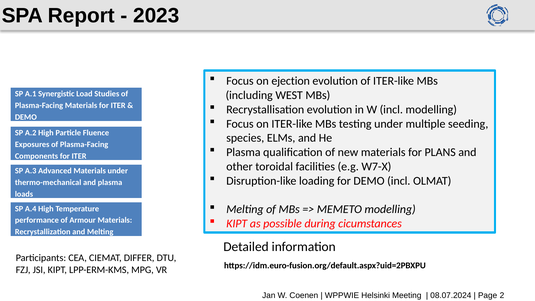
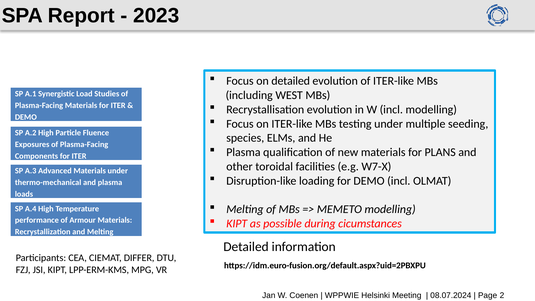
on ejection: ejection -> detailed
